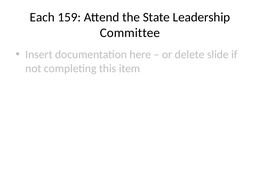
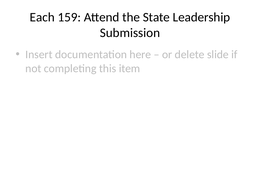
Committee: Committee -> Submission
